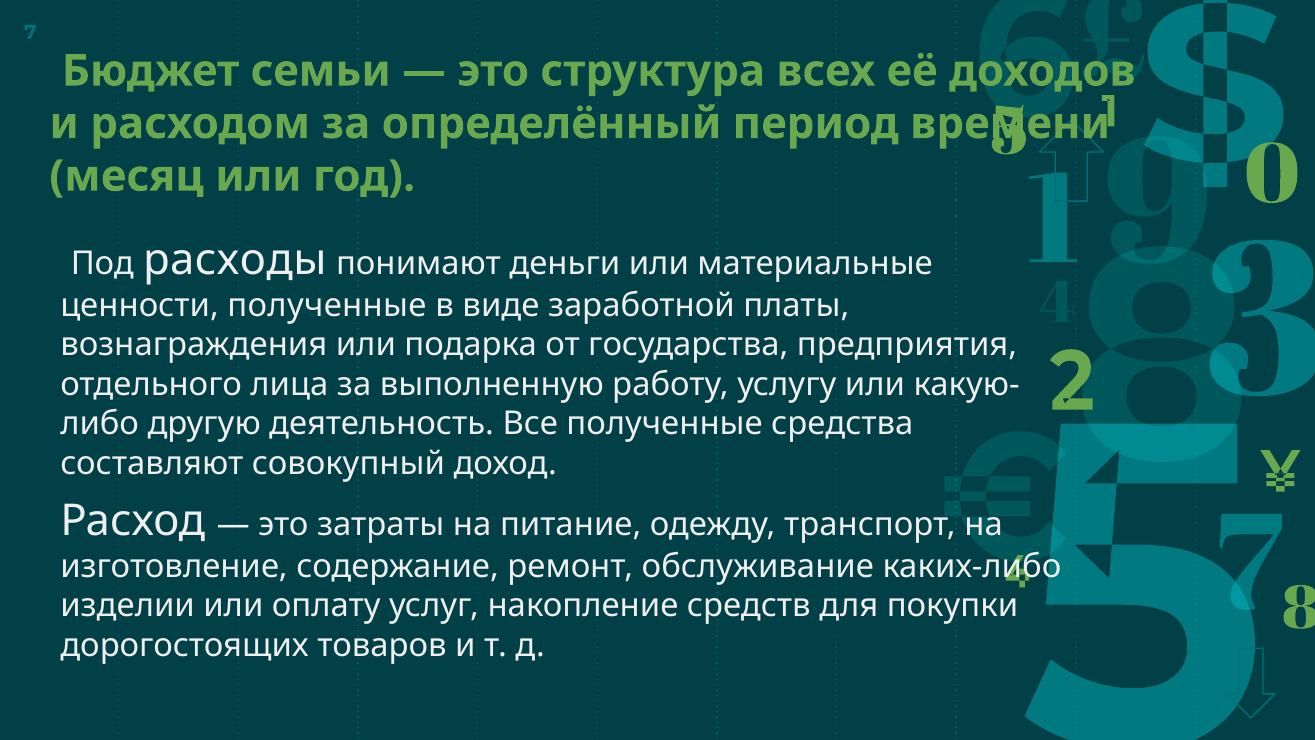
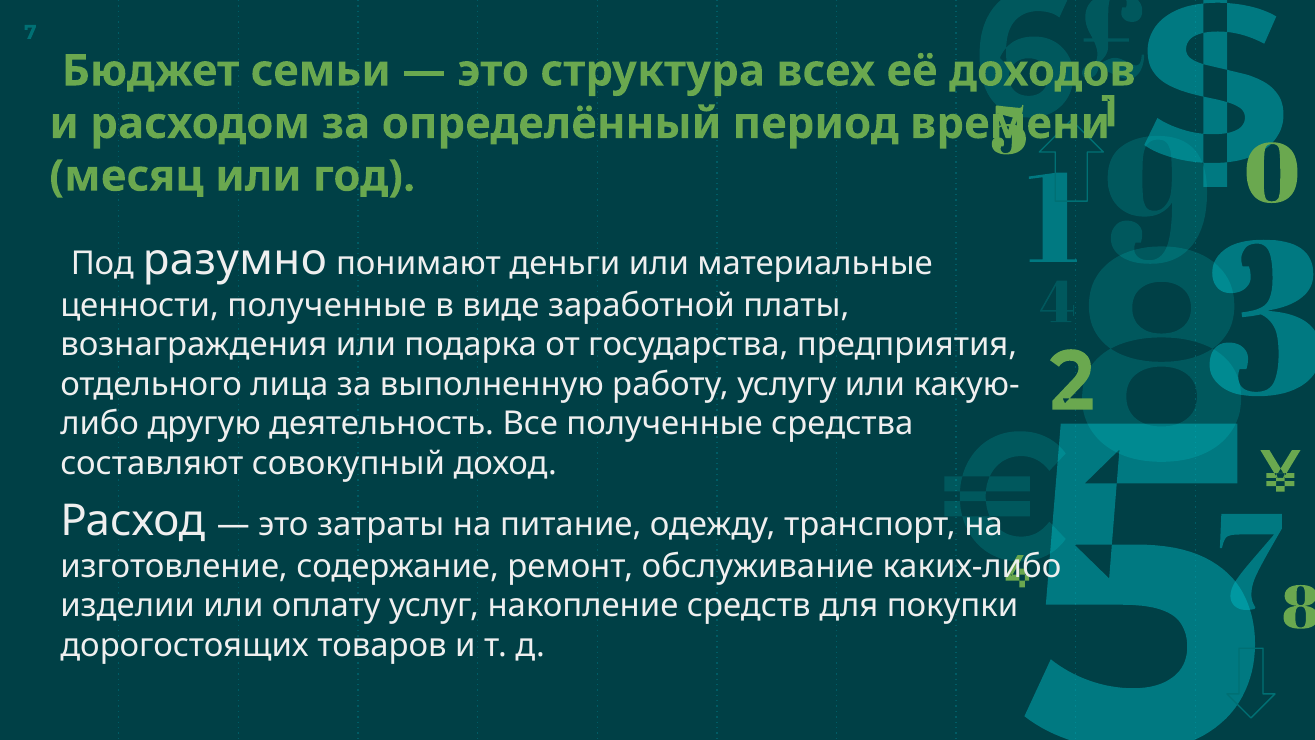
расходы: расходы -> разумно
